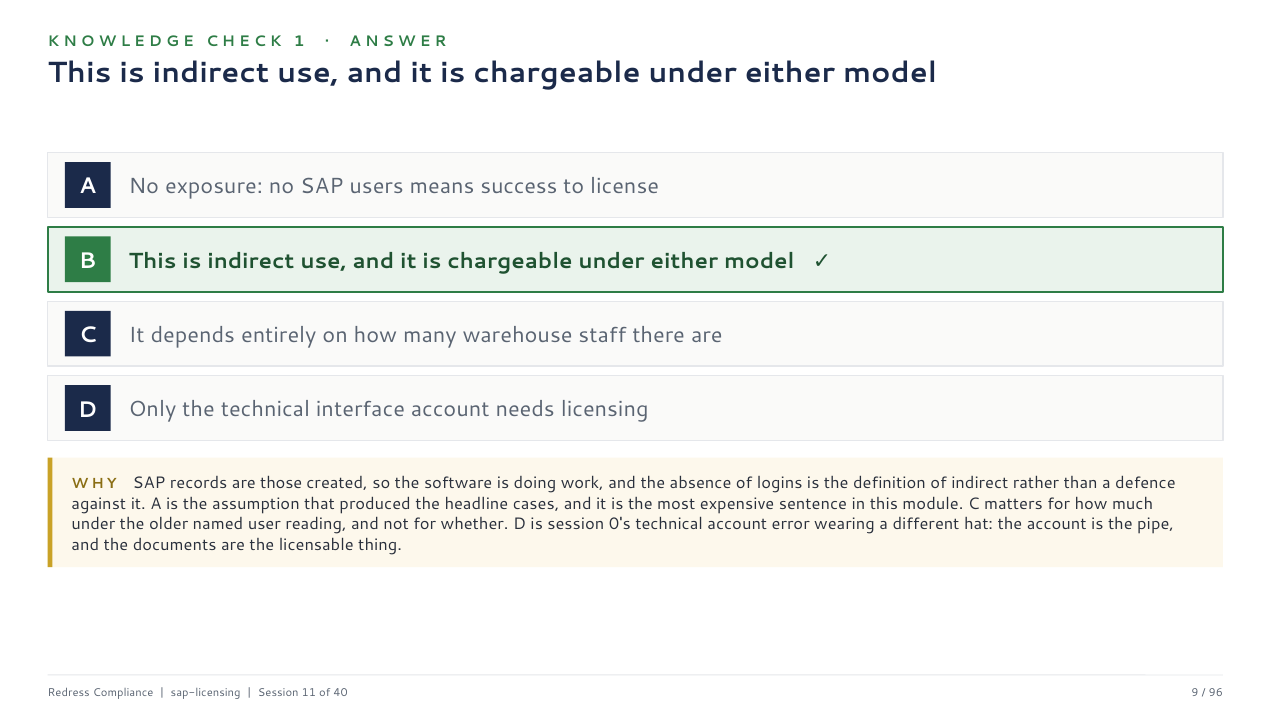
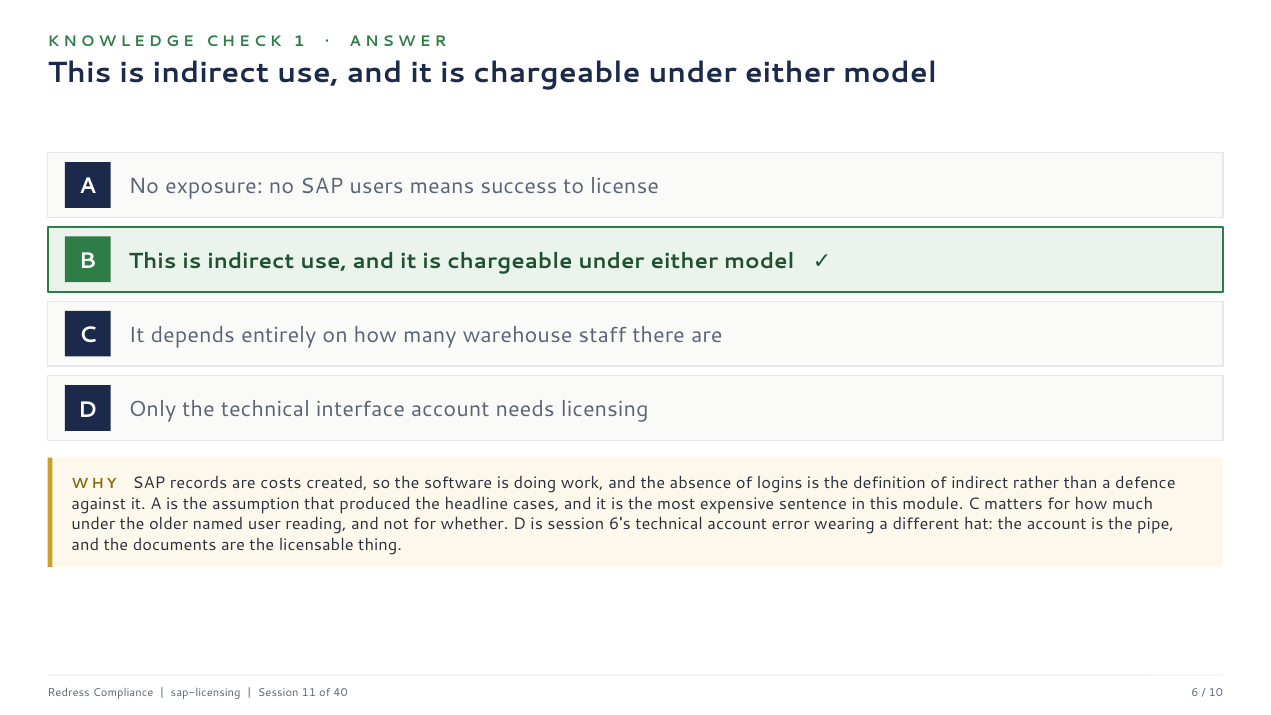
those: those -> costs
0's: 0's -> 6's
9: 9 -> 6
96: 96 -> 10
